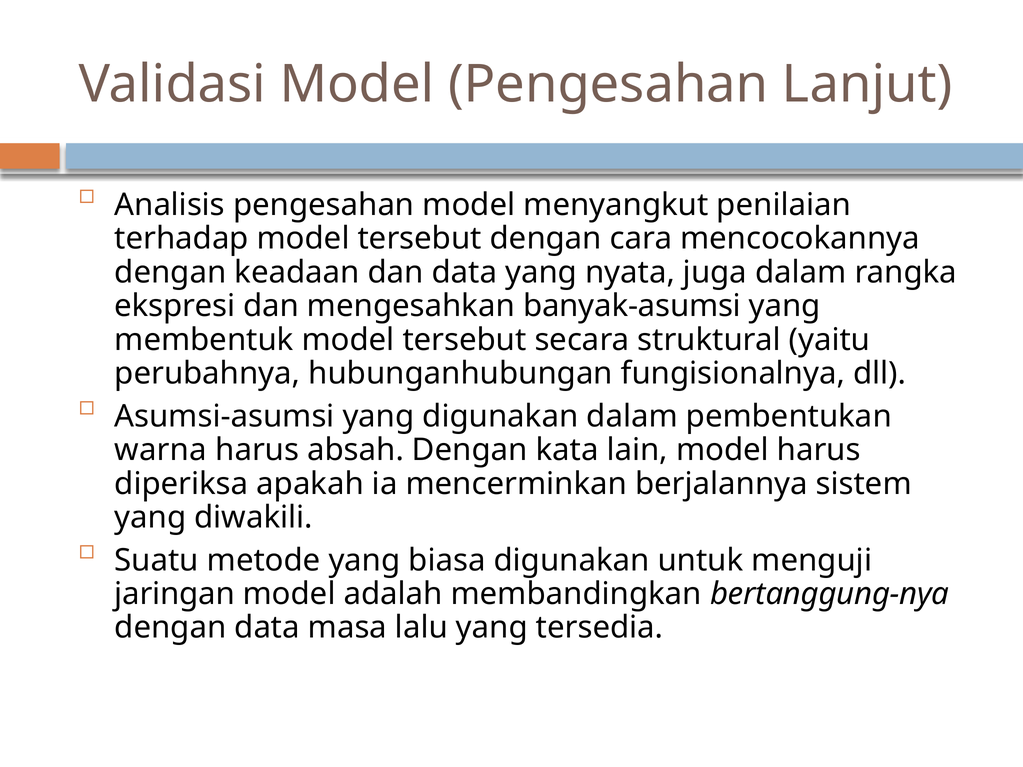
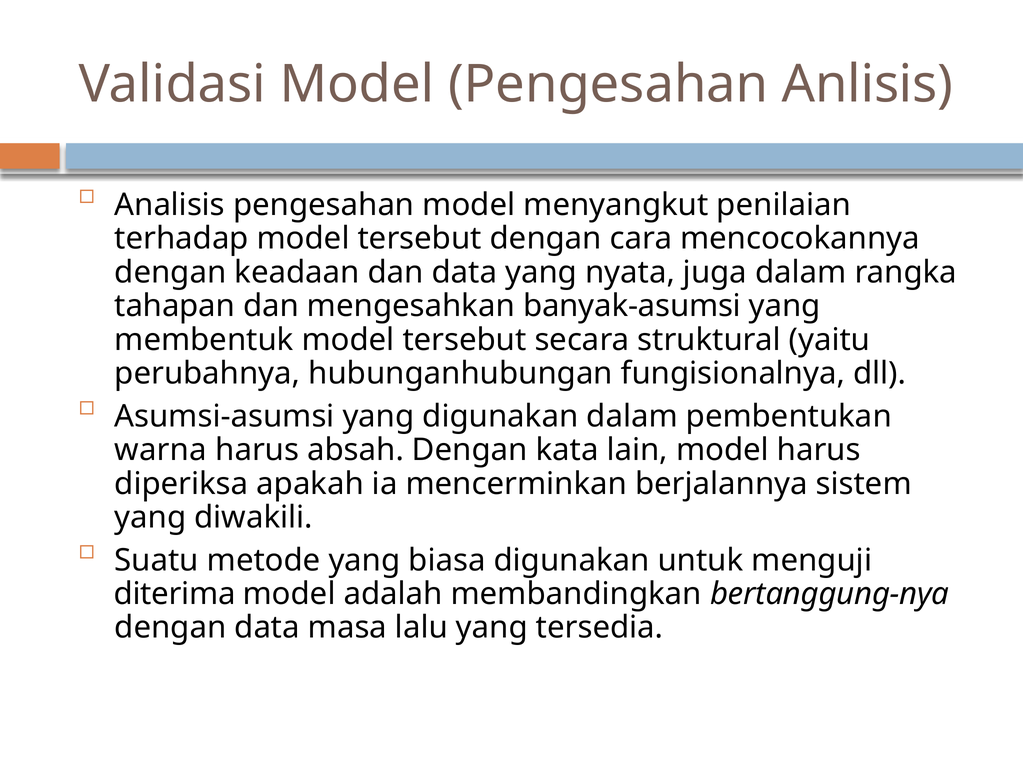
Lanjut: Lanjut -> Anlisis
ekspresi: ekspresi -> tahapan
jaringan: jaringan -> diterima
